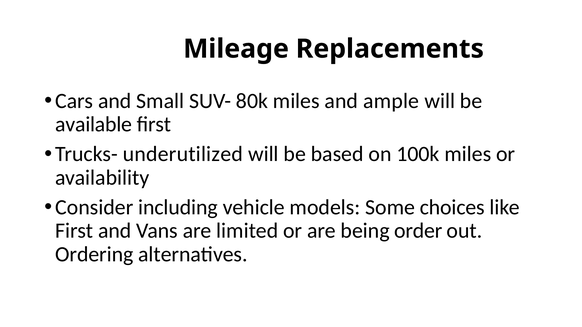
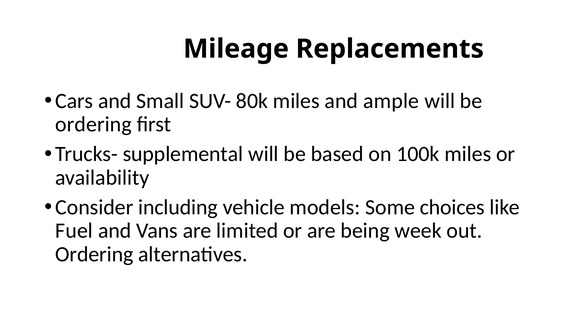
available at (94, 125): available -> ordering
underutilized: underutilized -> supplemental
First at (74, 231): First -> Fuel
order: order -> week
